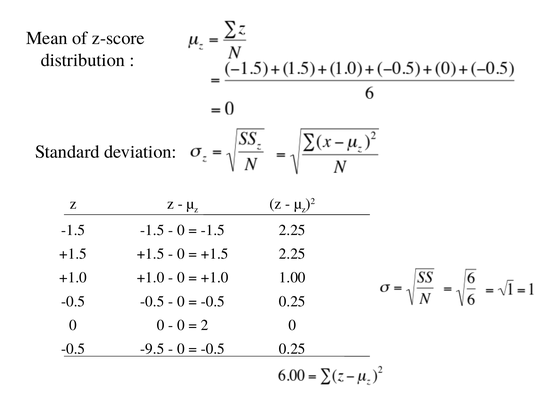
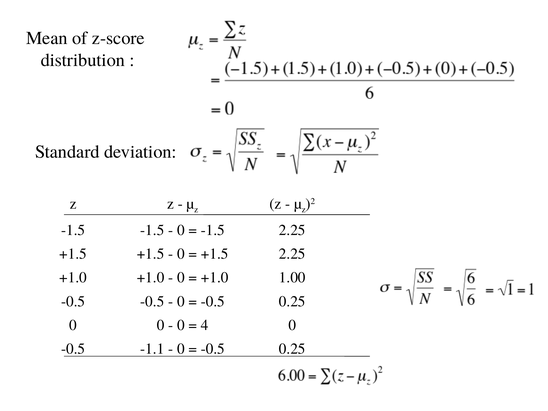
2: 2 -> 4
-9.5: -9.5 -> -1.1
